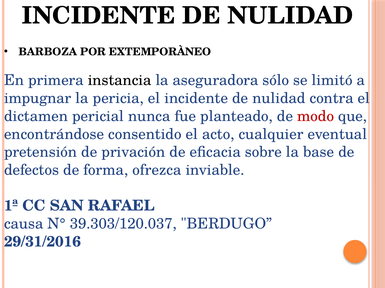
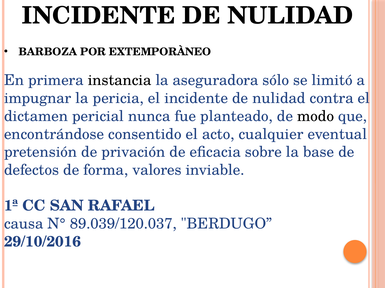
modo colour: red -> black
ofrezca: ofrezca -> valores
39.303/120.037: 39.303/120.037 -> 89.039/120.037
29/31/2016: 29/31/2016 -> 29/10/2016
